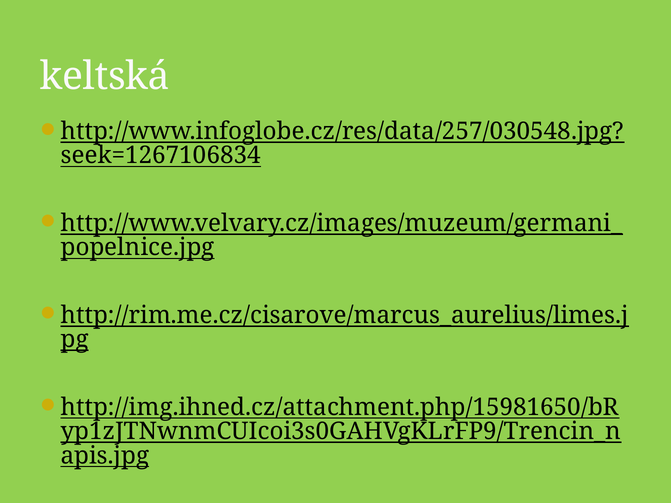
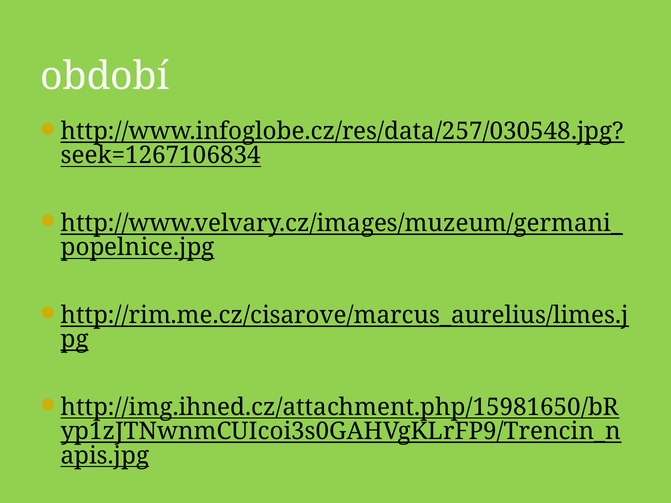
keltská: keltská -> období
